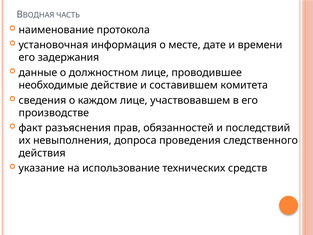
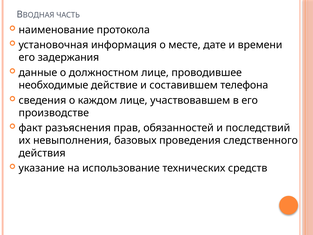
комитета: комитета -> телефона
допроса: допроса -> базовых
